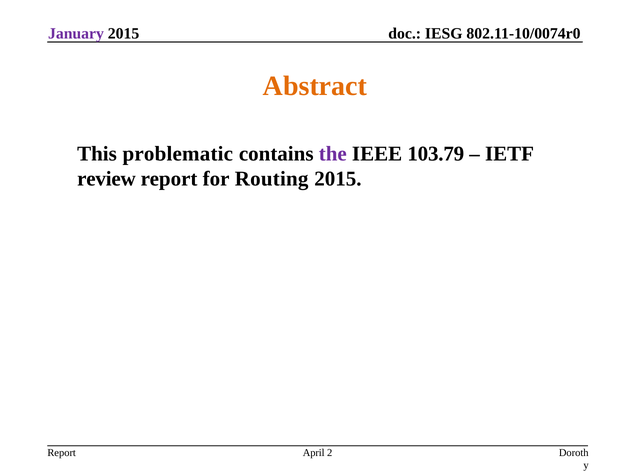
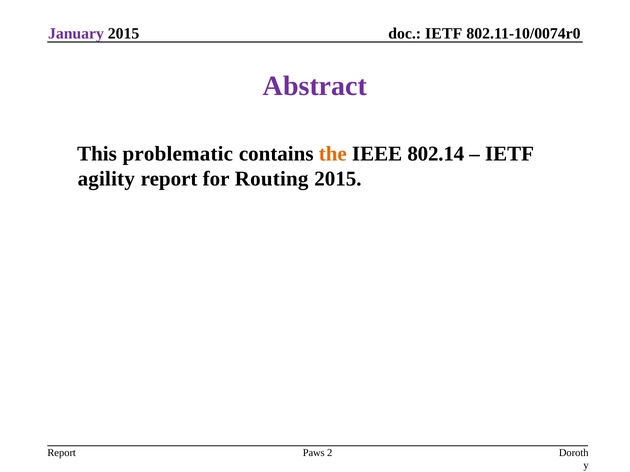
IESG at (444, 34): IESG -> IETF
Abstract colour: orange -> purple
the colour: purple -> orange
103.79: 103.79 -> 802.14
review: review -> agility
April: April -> Paws
